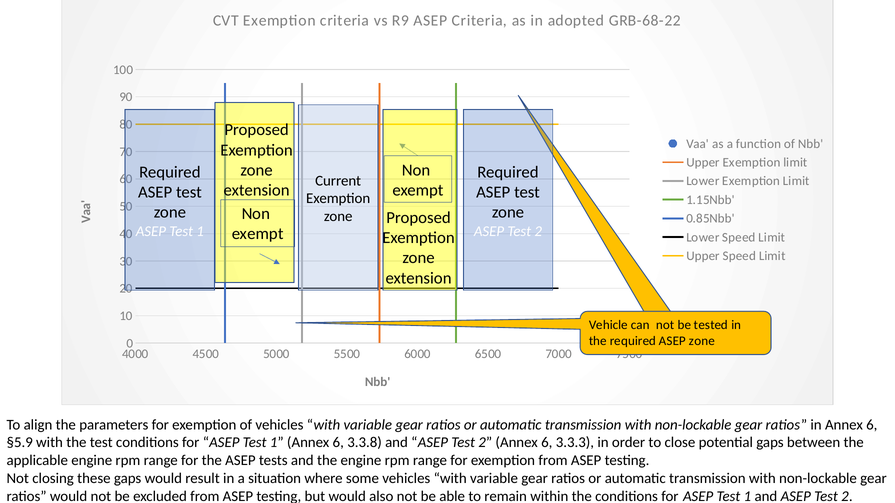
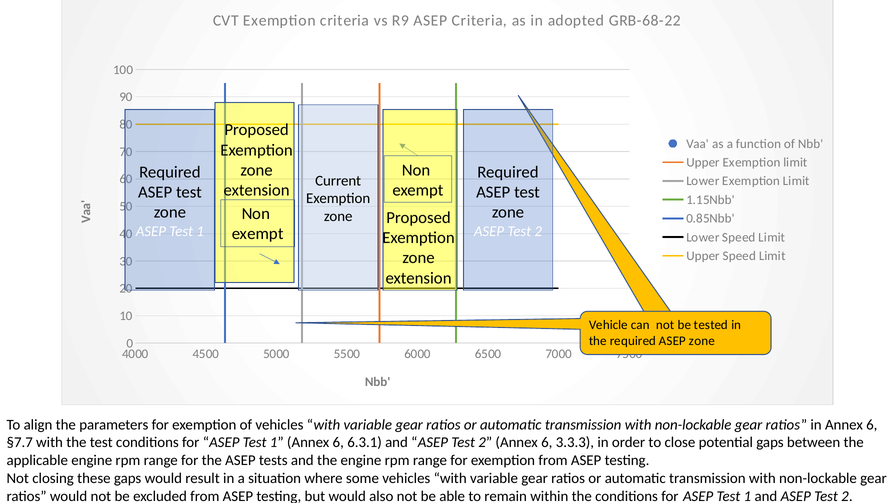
§5.9: §5.9 -> §7.7
3.3.8: 3.3.8 -> 6.3.1
